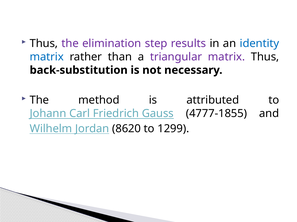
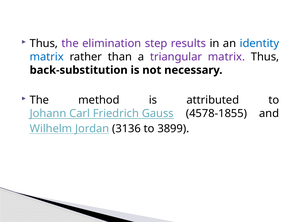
4777-1855: 4777-1855 -> 4578-1855
8620: 8620 -> 3136
1299: 1299 -> 3899
